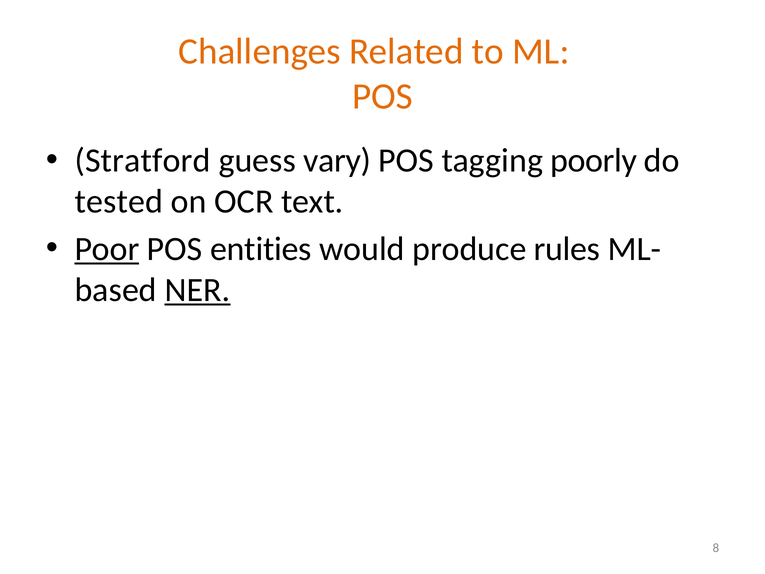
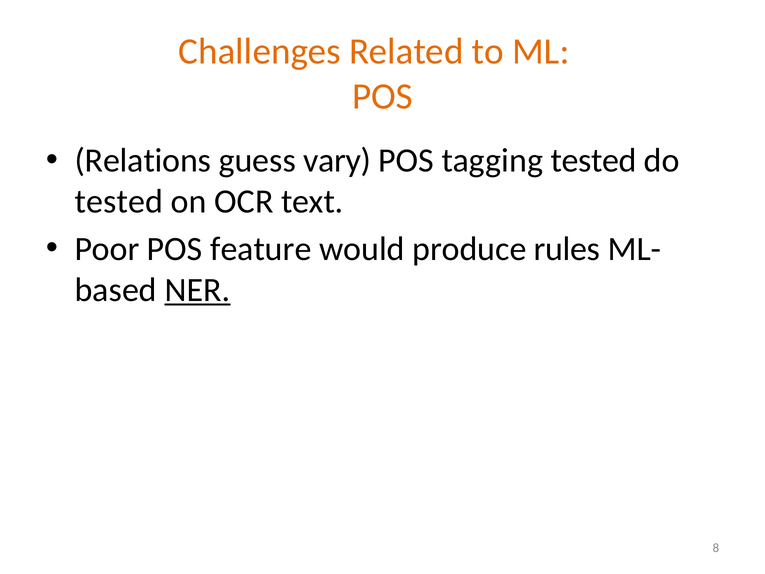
Stratford: Stratford -> Relations
tagging poorly: poorly -> tested
Poor underline: present -> none
entities: entities -> feature
